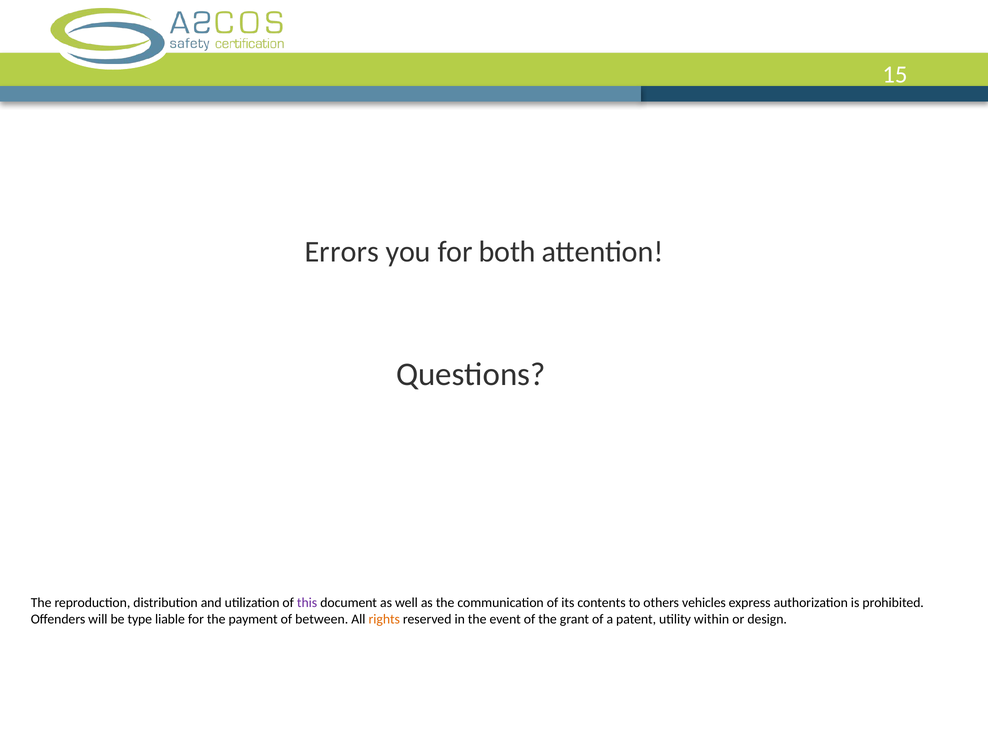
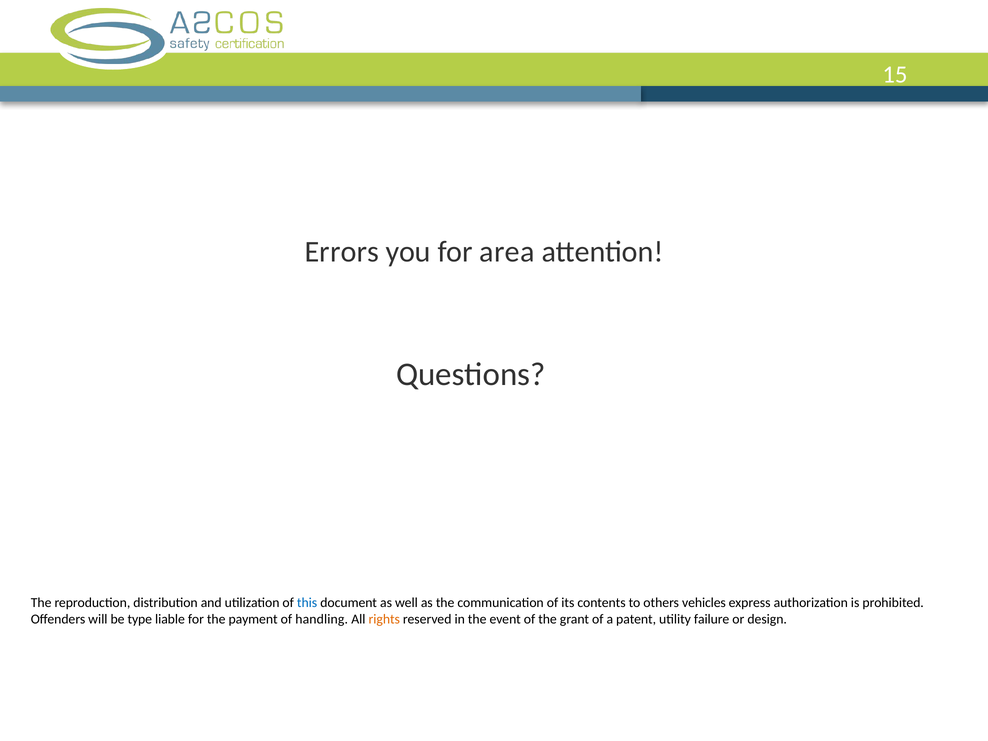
both: both -> area
this colour: purple -> blue
between: between -> handling
within: within -> failure
